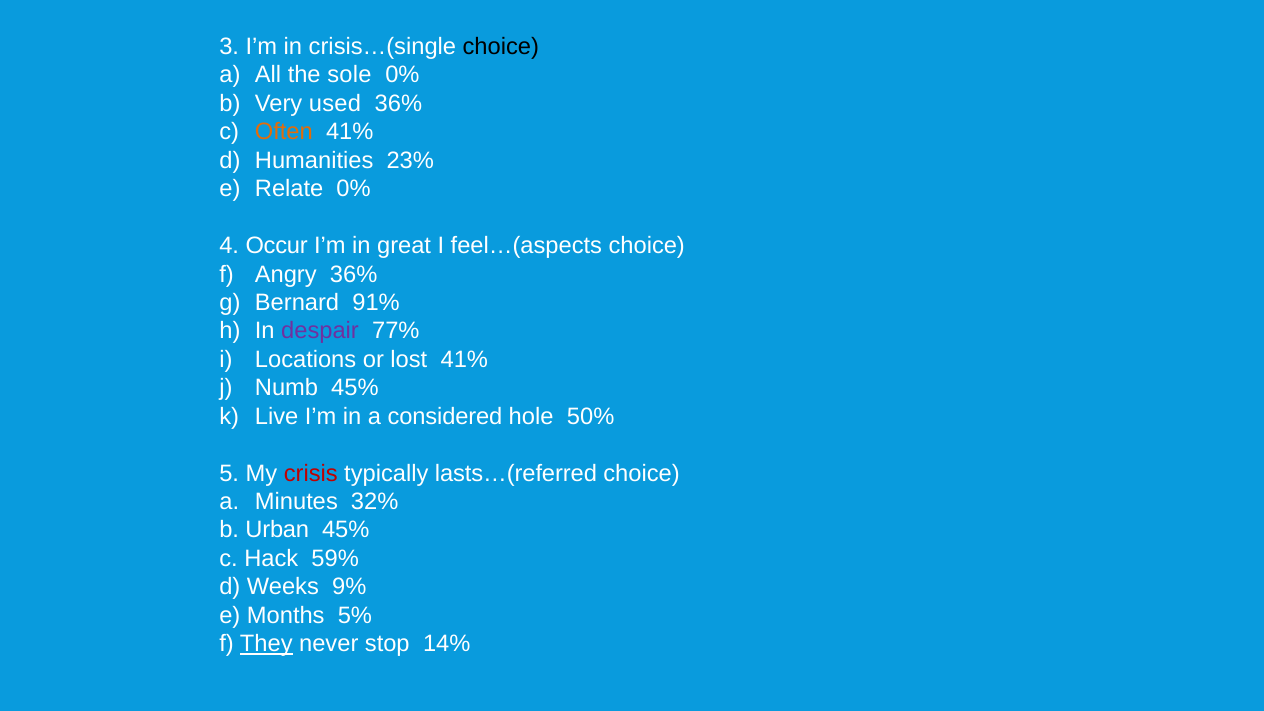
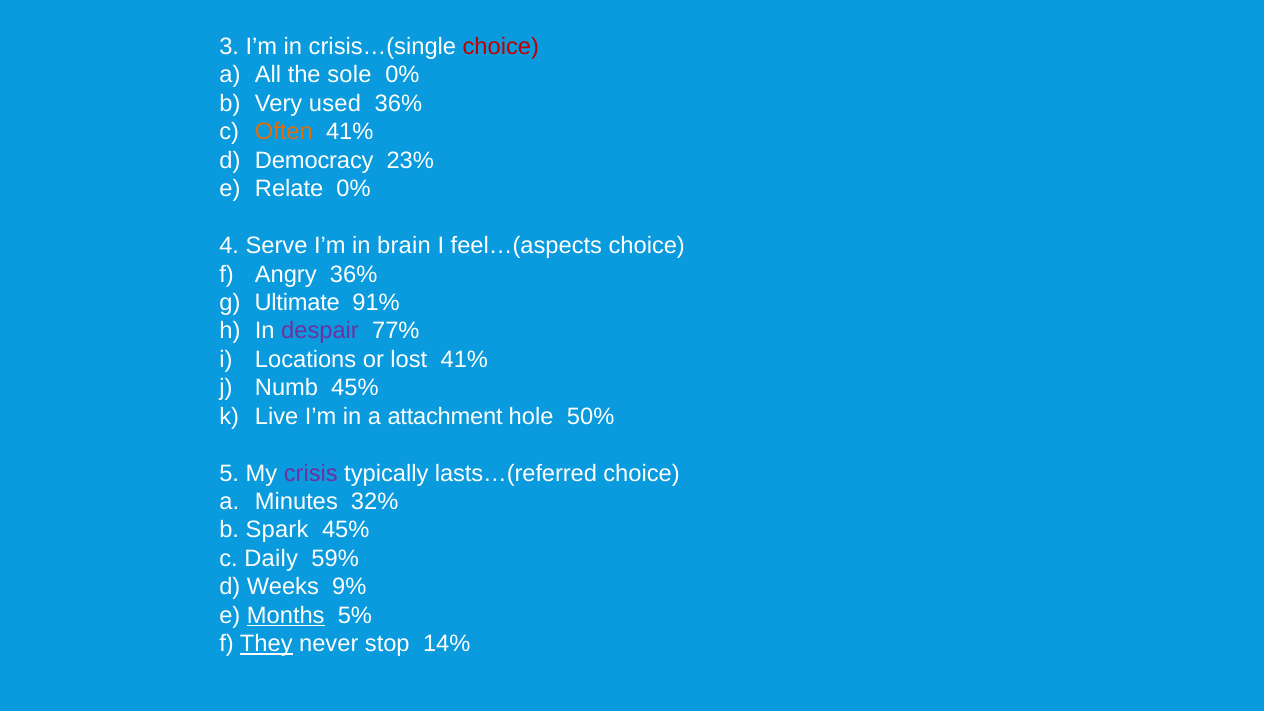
choice at (501, 47) colour: black -> red
Humanities: Humanities -> Democracy
Occur: Occur -> Serve
great: great -> brain
Bernard: Bernard -> Ultimate
considered: considered -> attachment
crisis colour: red -> purple
Urban: Urban -> Spark
Hack: Hack -> Daily
Months underline: none -> present
